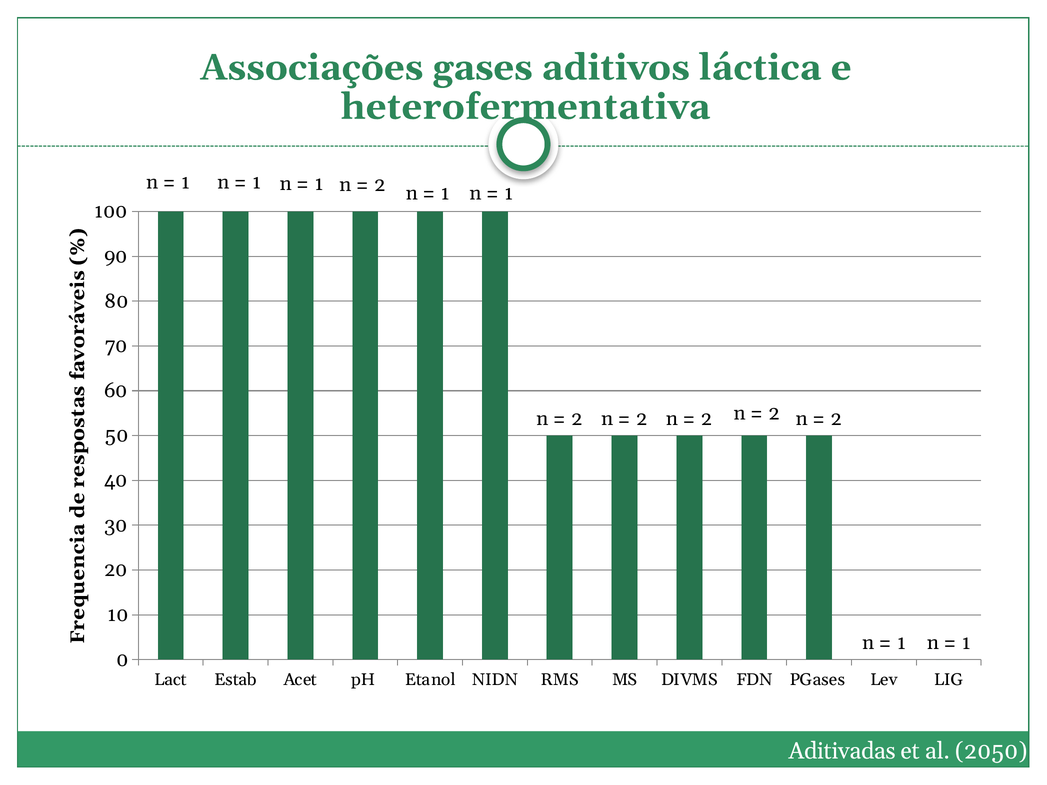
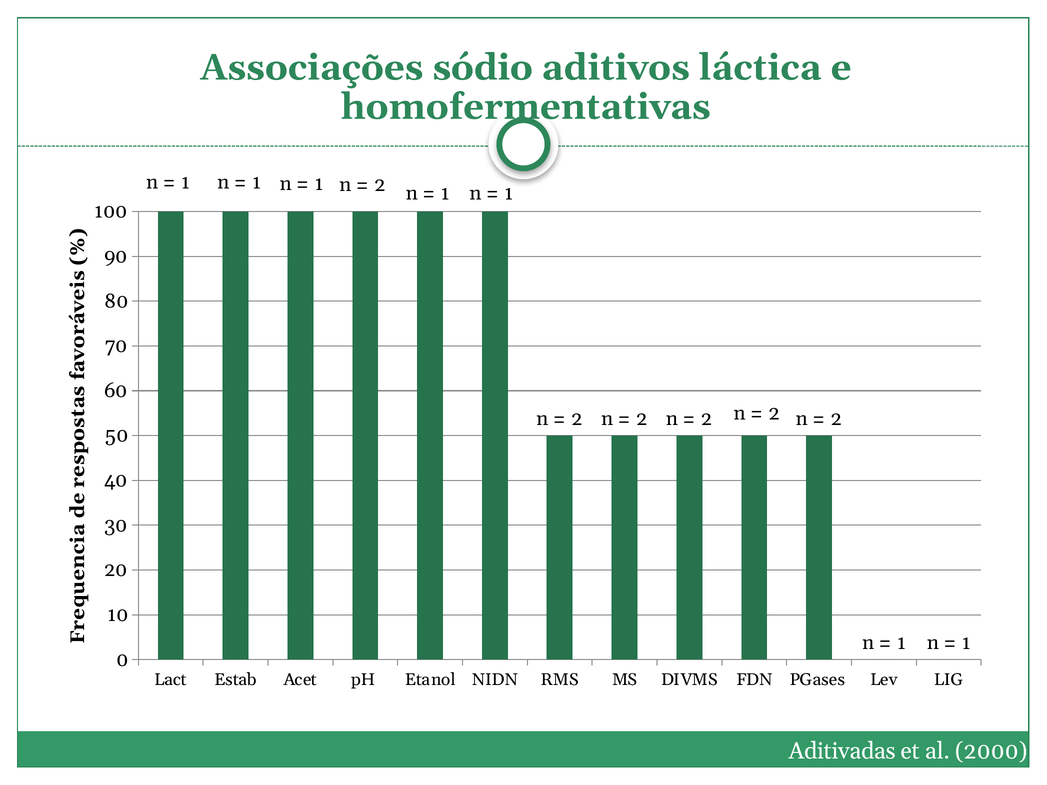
gases: gases -> sódio
heterofermentativa: heterofermentativa -> homofermentativas
2050: 2050 -> 2000
